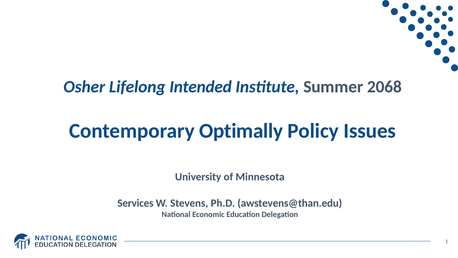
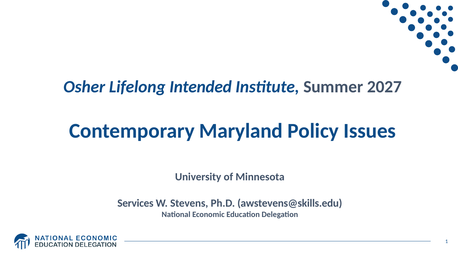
2068: 2068 -> 2027
Optimally: Optimally -> Maryland
awstevens@than.edu: awstevens@than.edu -> awstevens@skills.edu
